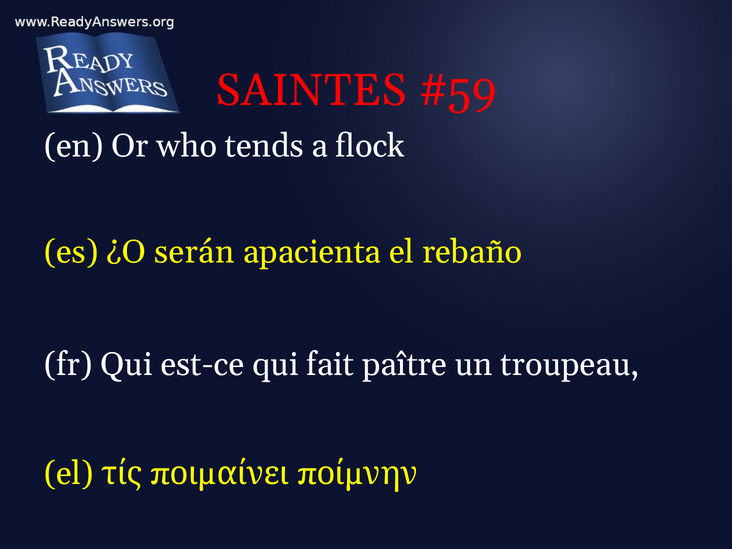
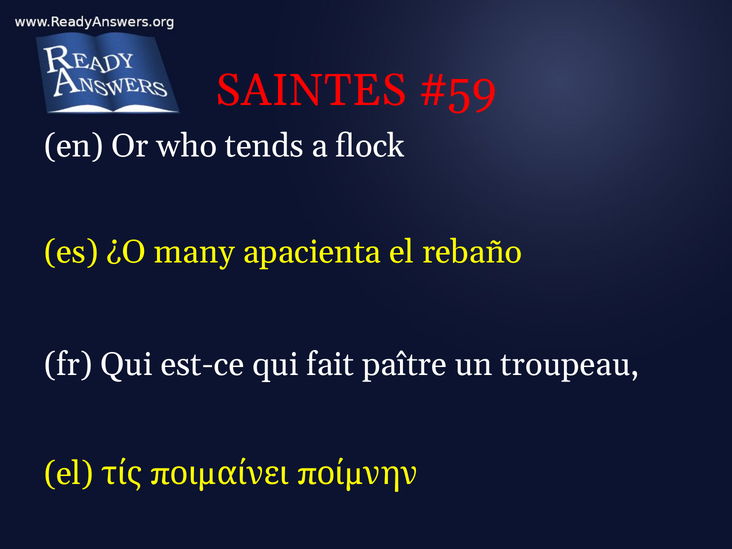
serán: serán -> many
